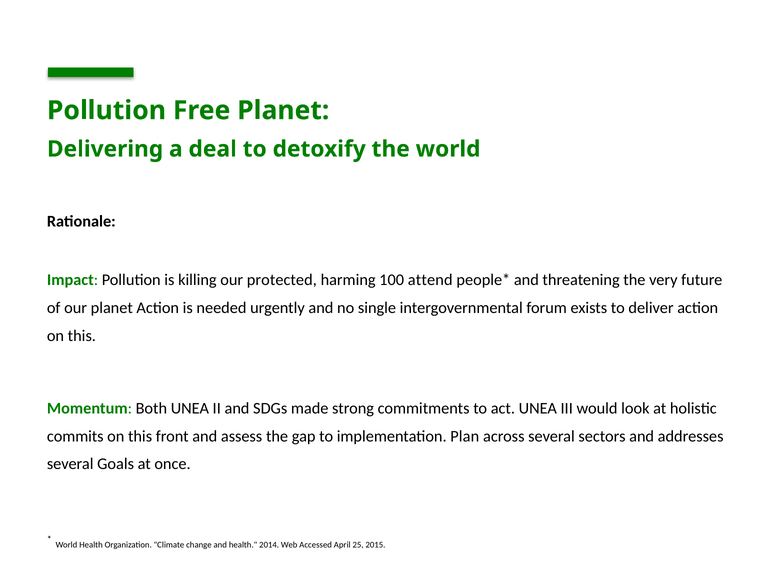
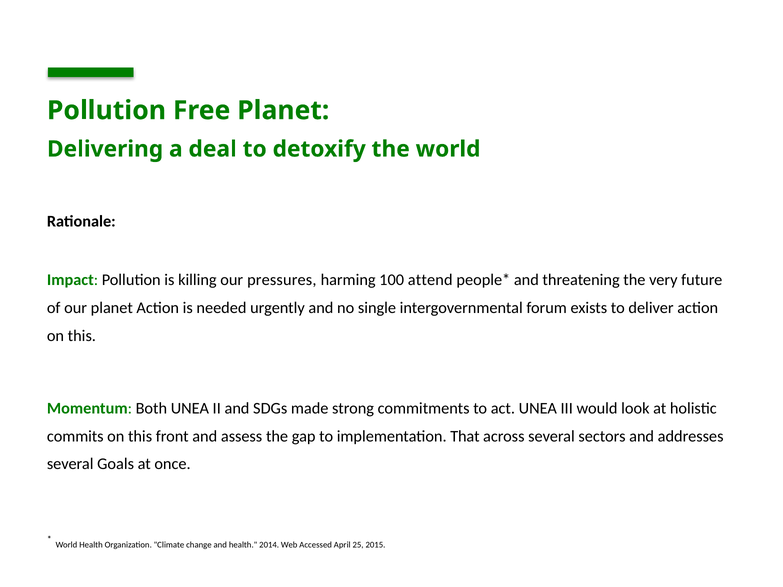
protected: protected -> pressures
Plan: Plan -> That
